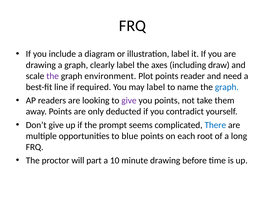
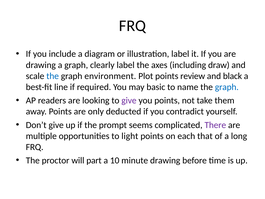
the at (53, 76) colour: purple -> blue
reader: reader -> review
need: need -> black
may label: label -> basic
There colour: blue -> purple
blue: blue -> light
root: root -> that
